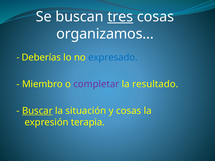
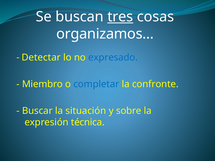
Deberías: Deberías -> Detectar
completar colour: purple -> blue
resultado: resultado -> confronte
Buscar underline: present -> none
y cosas: cosas -> sobre
terapia: terapia -> técnica
